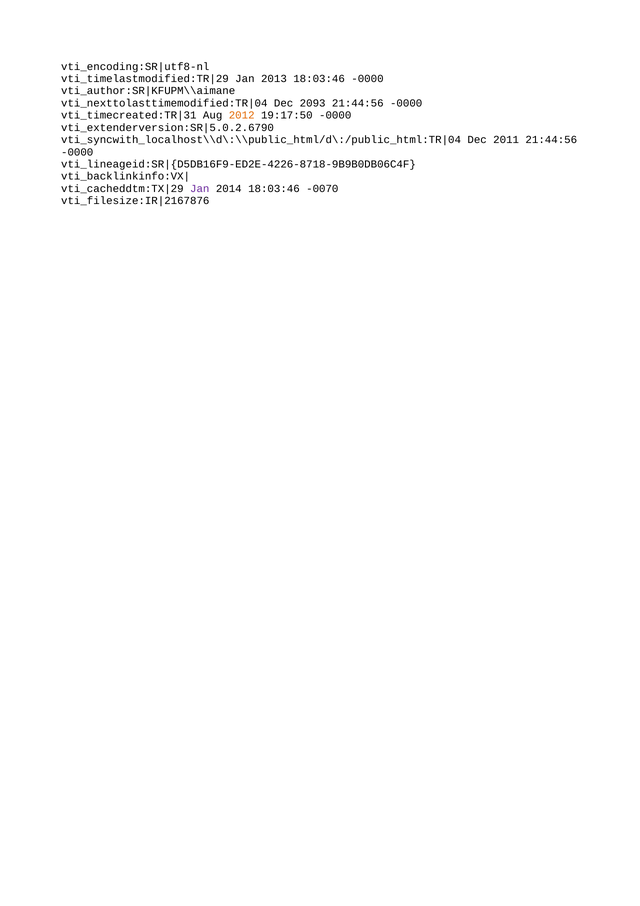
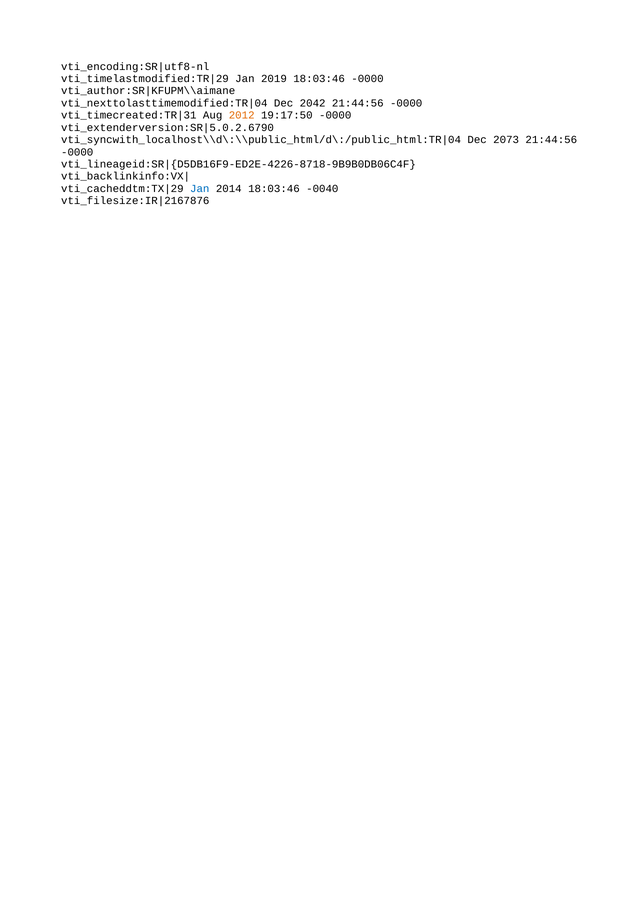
2013: 2013 -> 2019
2093: 2093 -> 2042
2011: 2011 -> 2073
Jan at (200, 188) colour: purple -> blue
-0070: -0070 -> -0040
